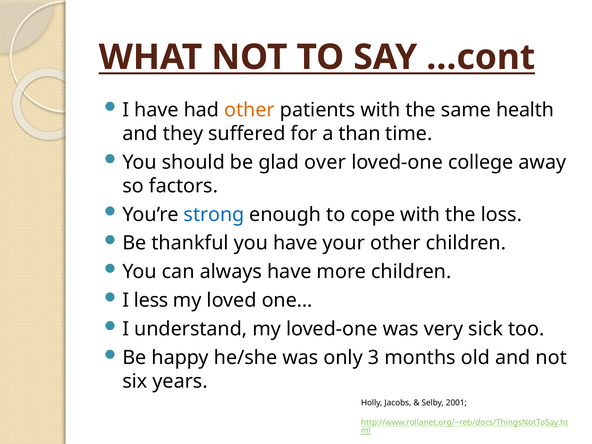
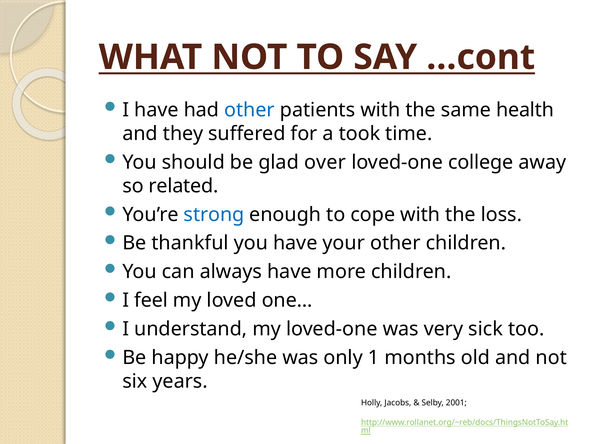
other at (250, 110) colour: orange -> blue
than: than -> took
factors: factors -> related
less: less -> feel
3: 3 -> 1
